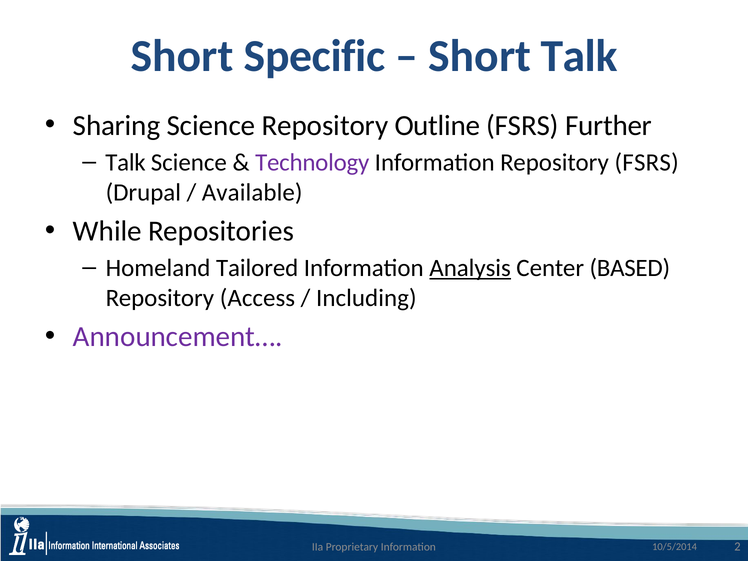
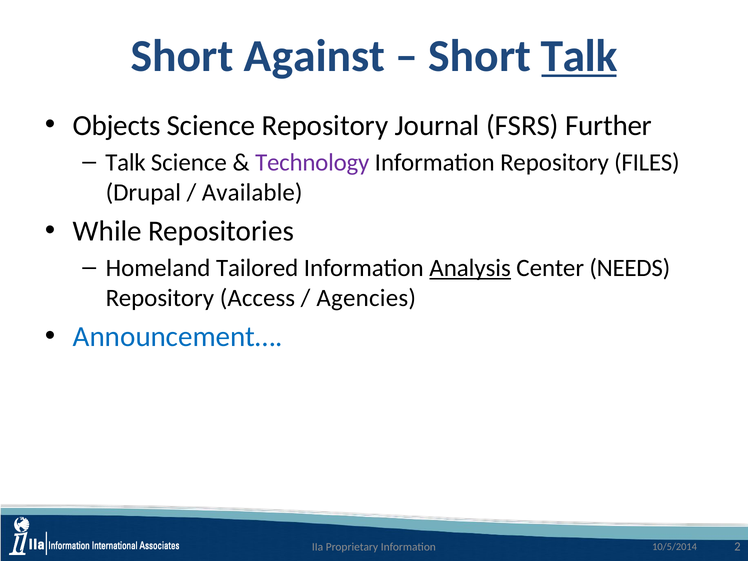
Specific: Specific -> Against
Talk at (579, 56) underline: none -> present
Sharing: Sharing -> Objects
Outline: Outline -> Journal
Repository FSRS: FSRS -> FILES
BASED: BASED -> NEEDS
Including: Including -> Agencies
Announcement… colour: purple -> blue
